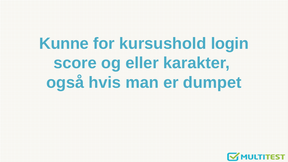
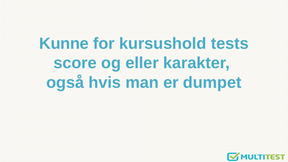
login: login -> tests
